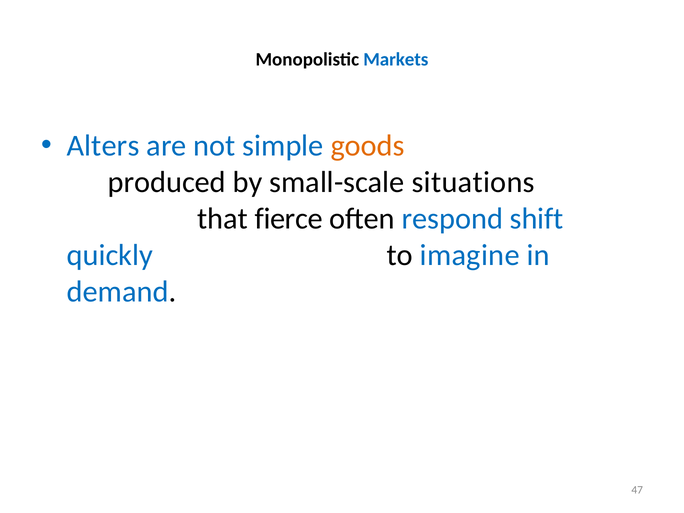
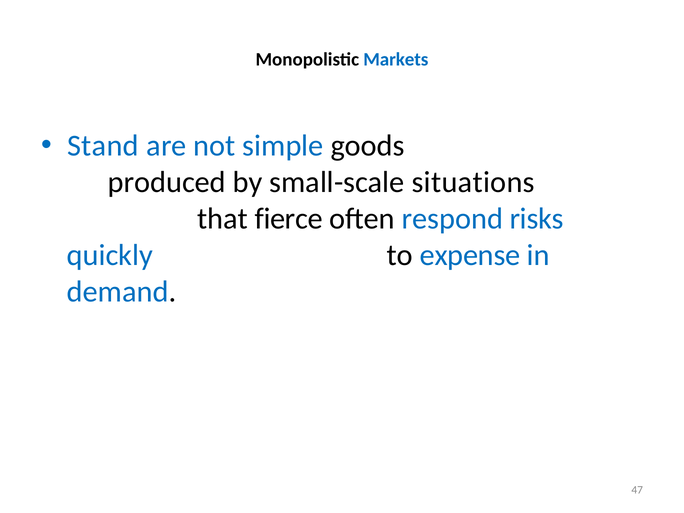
Alters: Alters -> Stand
goods colour: orange -> black
shift: shift -> risks
imagine: imagine -> expense
